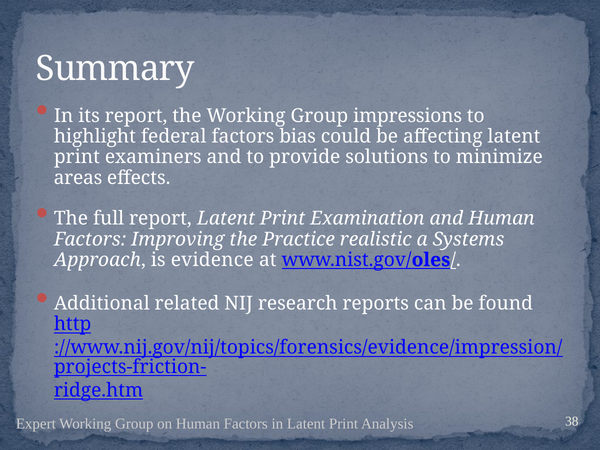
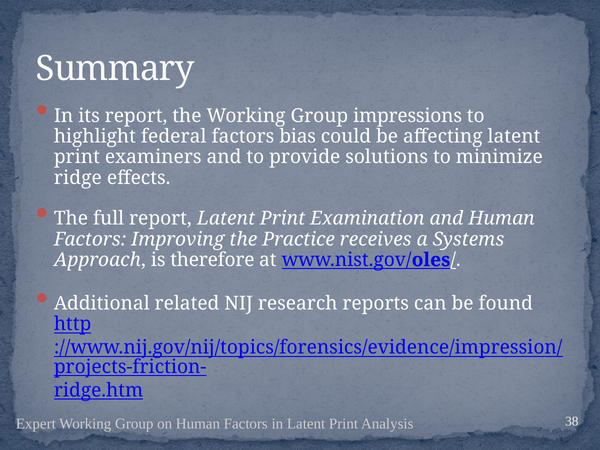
areas: areas -> ridge
realistic: realistic -> receives
evidence: evidence -> therefore
